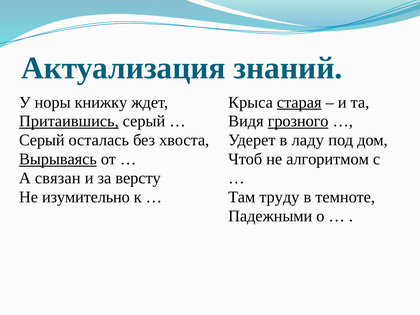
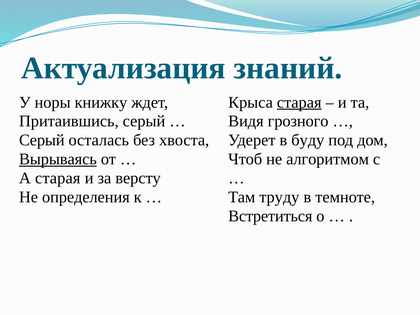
Притаившись underline: present -> none
грозного underline: present -> none
ладу: ладу -> буду
А связан: связан -> старая
изумительно: изумительно -> определения
Падежными: Падежными -> Встретиться
